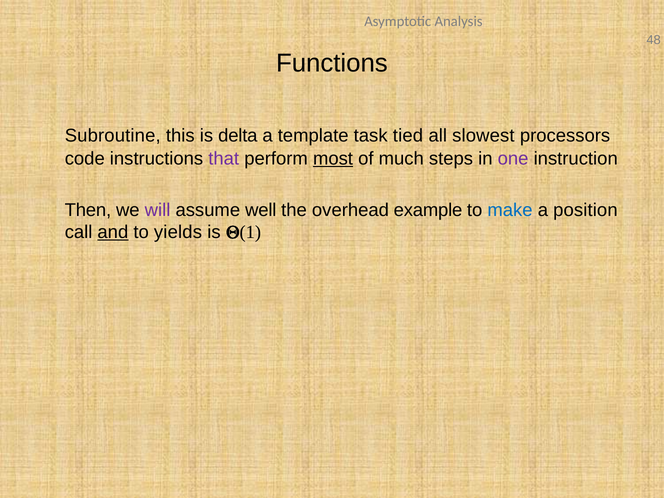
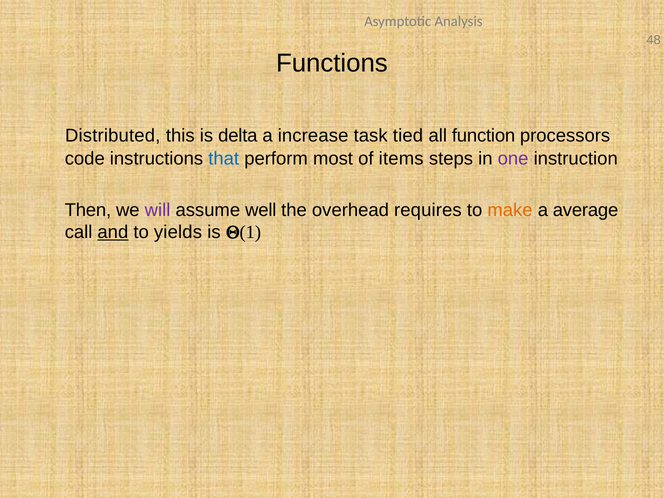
Subroutine: Subroutine -> Distributed
template: template -> increase
slowest: slowest -> function
that colour: purple -> blue
most underline: present -> none
much: much -> items
example: example -> requires
make colour: blue -> orange
position: position -> average
